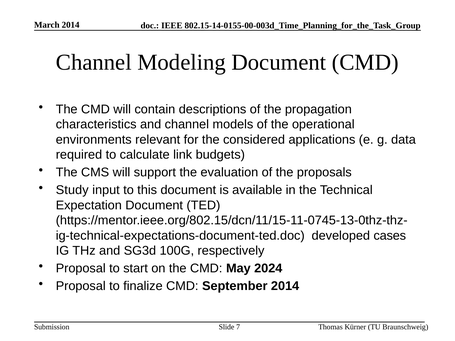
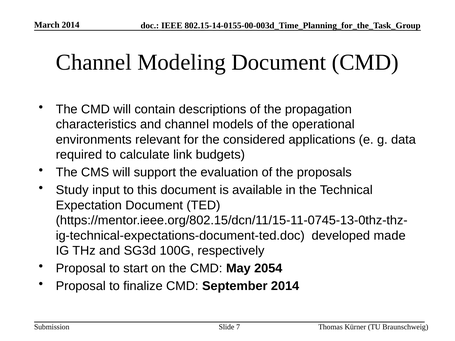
cases: cases -> made
2024: 2024 -> 2054
